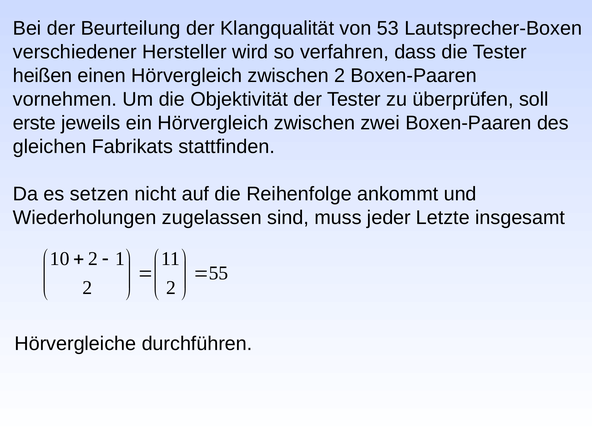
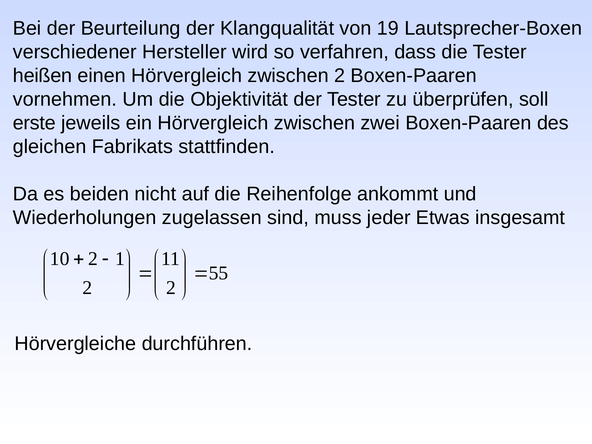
53: 53 -> 19
setzen: setzen -> beiden
Letzte: Letzte -> Etwas
